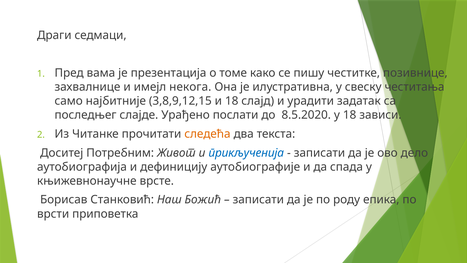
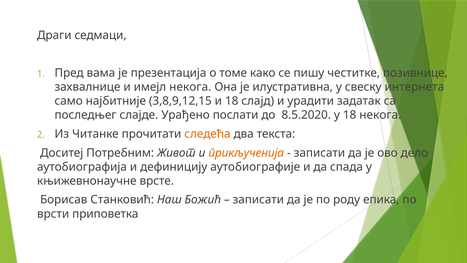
честитања: честитања -> интернета
18 зависи: зависи -> некога
прикљученија colour: blue -> orange
